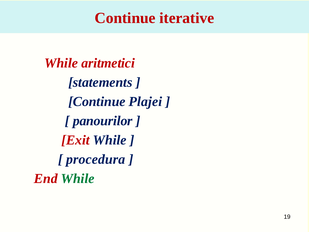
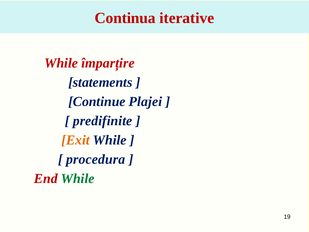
Continue at (125, 18): Continue -> Continua
aritmetici: aritmetici -> împarțire
panourilor: panourilor -> predifinite
Exit colour: red -> orange
